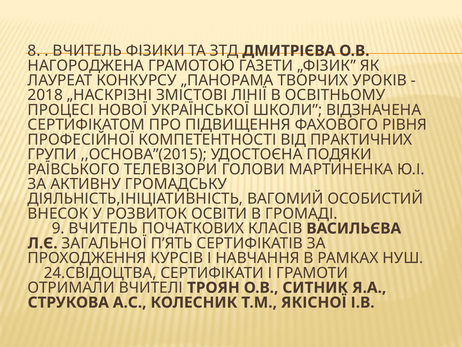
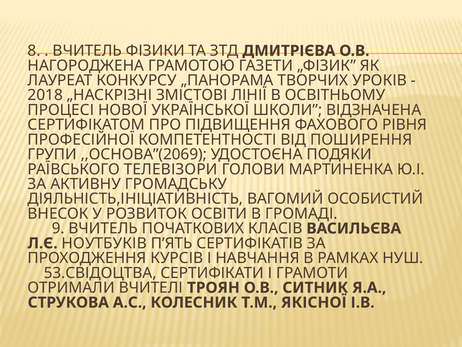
ПРАКТИЧНИХ: ПРАКТИЧНИХ -> ПОШИРЕННЯ
,,ОСНОВА”(2015: ,,ОСНОВА”(2015 -> ,,ОСНОВА”(2069
ЗАГАЛЬНОЇ: ЗАГАЛЬНОЇ -> НОУТБУКІВ
24.СВІДОЦТВА: 24.СВІДОЦТВА -> 53.СВІДОЦТВА
